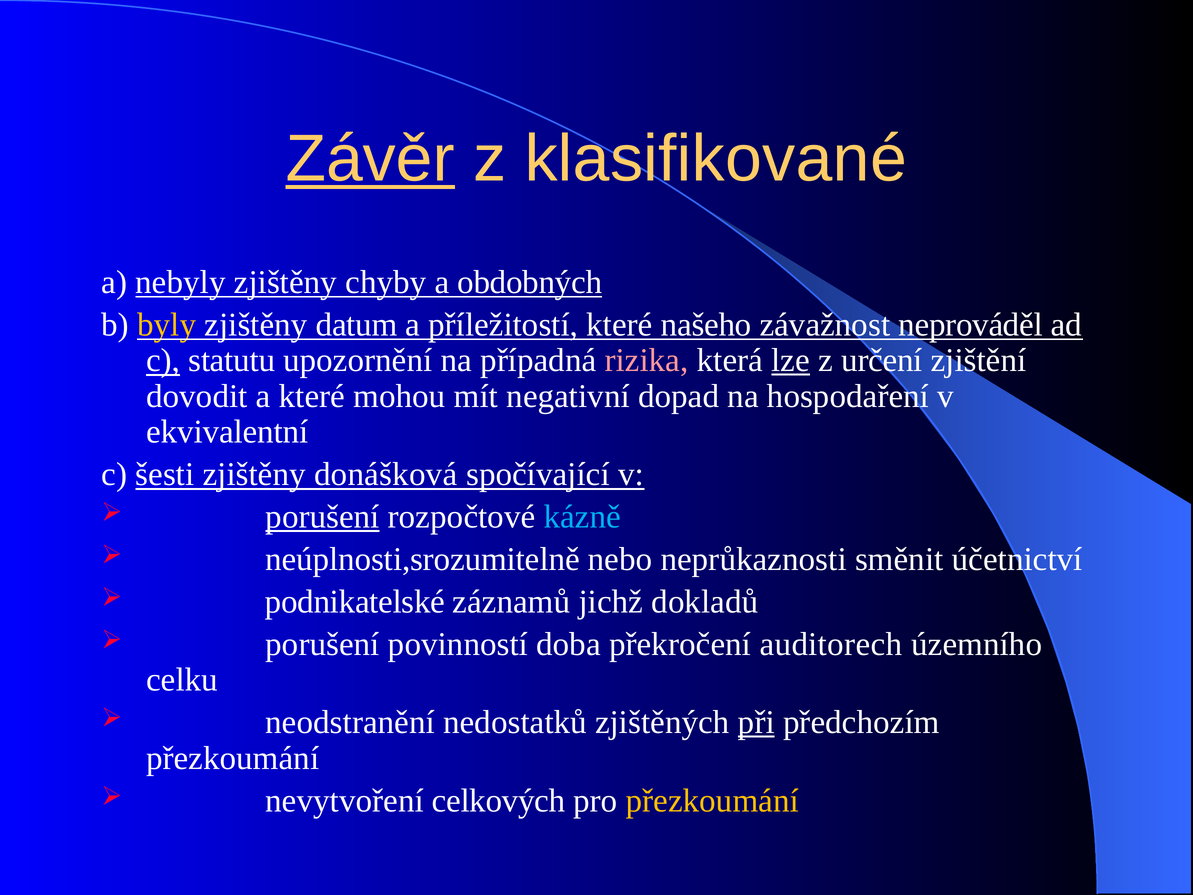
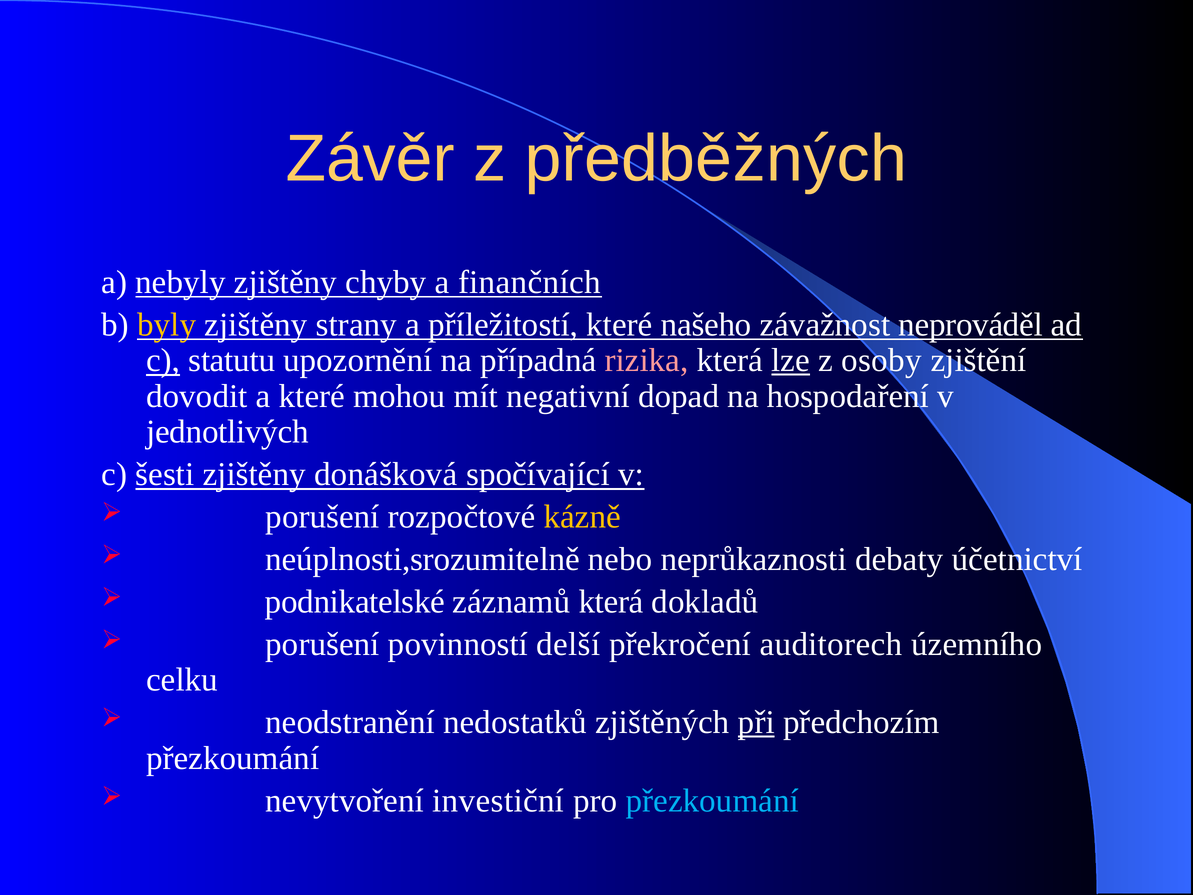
Závěr underline: present -> none
klasifikované: klasifikované -> předběžných
obdobných: obdobných -> finančních
datum: datum -> strany
určení: určení -> osoby
ekvivalentní: ekvivalentní -> jednotlivých
porušení at (323, 517) underline: present -> none
kázně colour: light blue -> yellow
směnit: směnit -> debaty
záznamů jichž: jichž -> která
doba: doba -> delší
celkových: celkových -> investiční
přezkoumání at (712, 800) colour: yellow -> light blue
